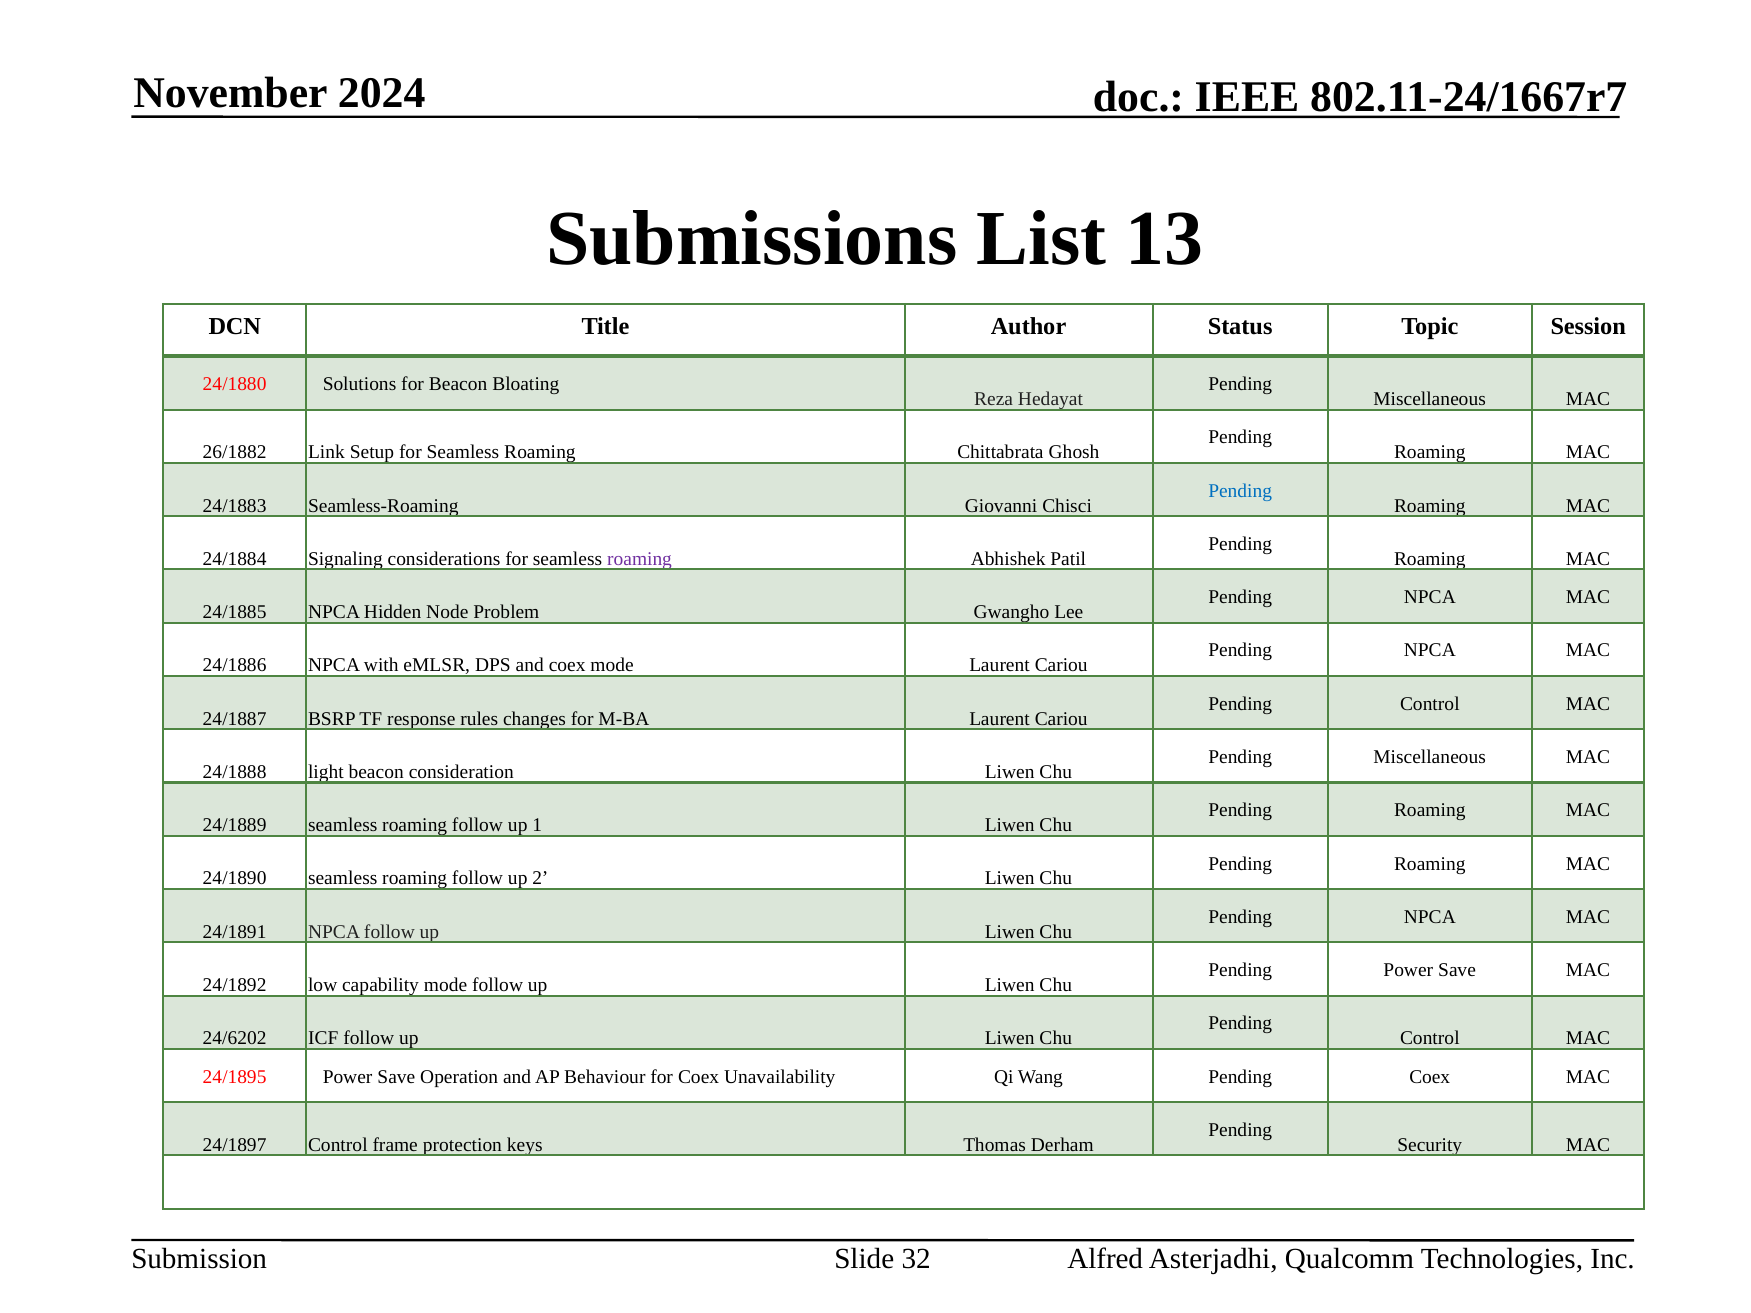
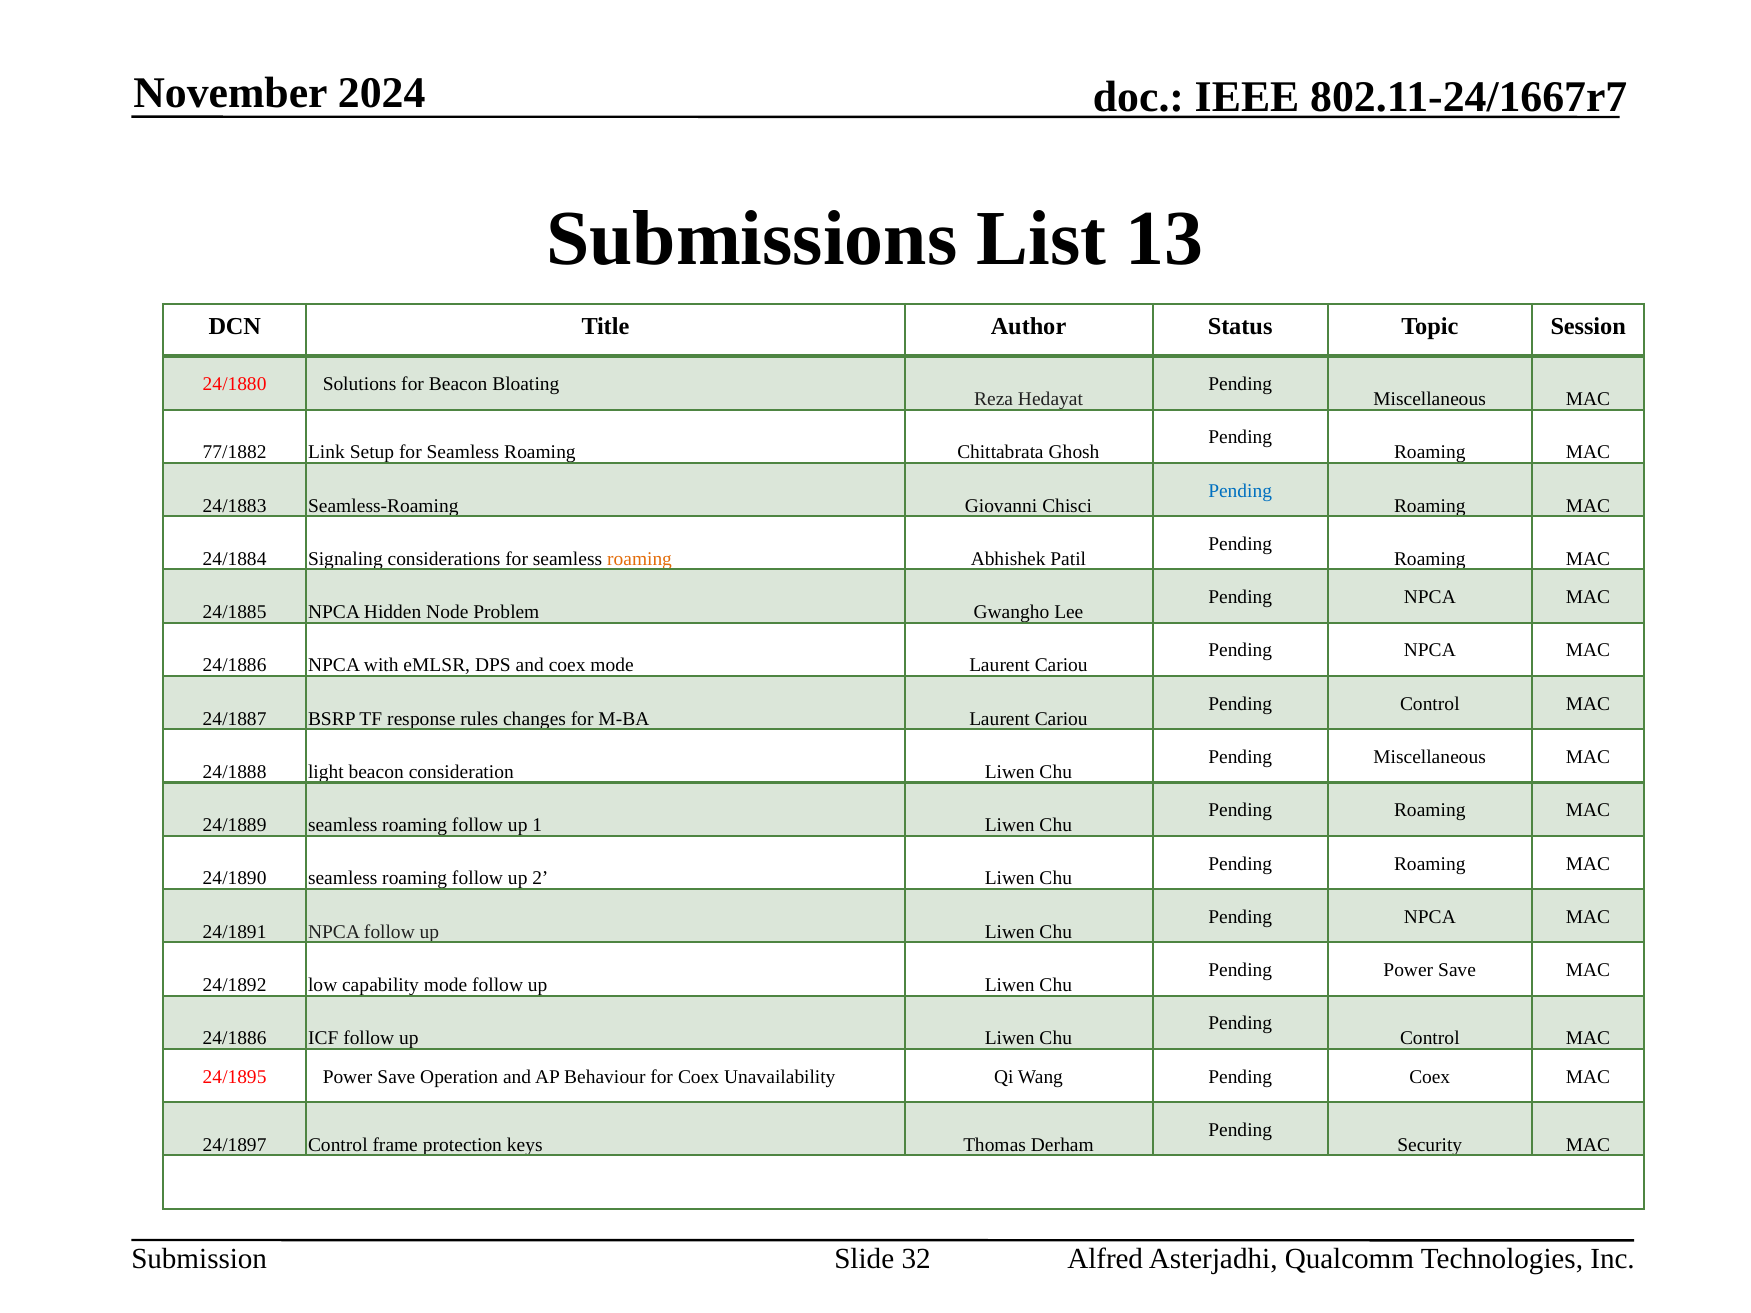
26/1882: 26/1882 -> 77/1882
roaming at (640, 559) colour: purple -> orange
24/6202 at (235, 1039): 24/6202 -> 24/1886
